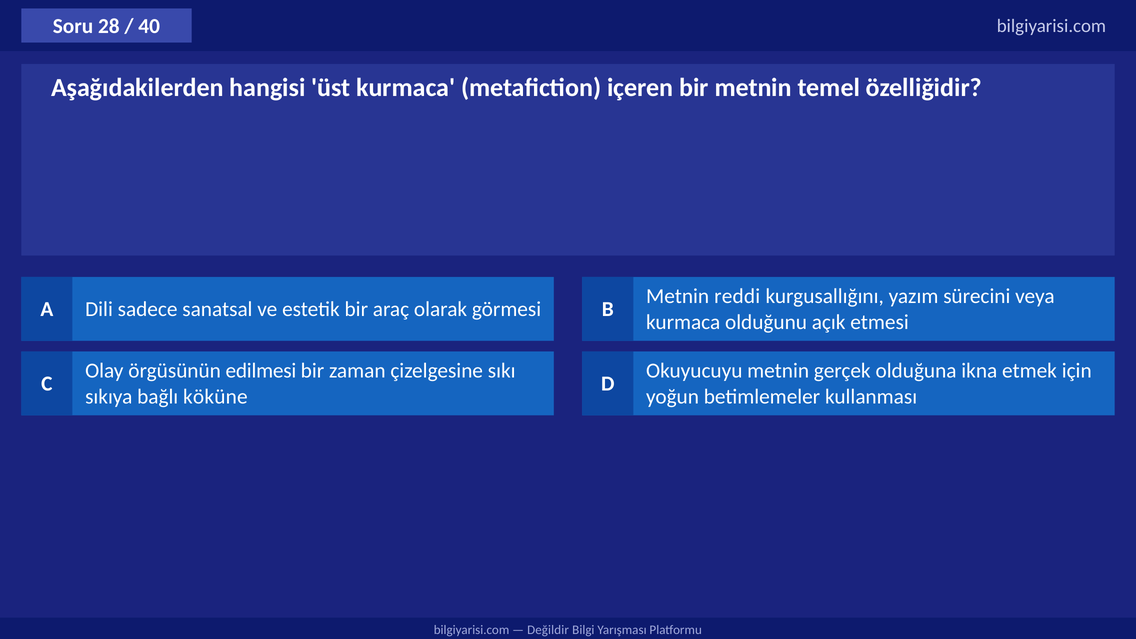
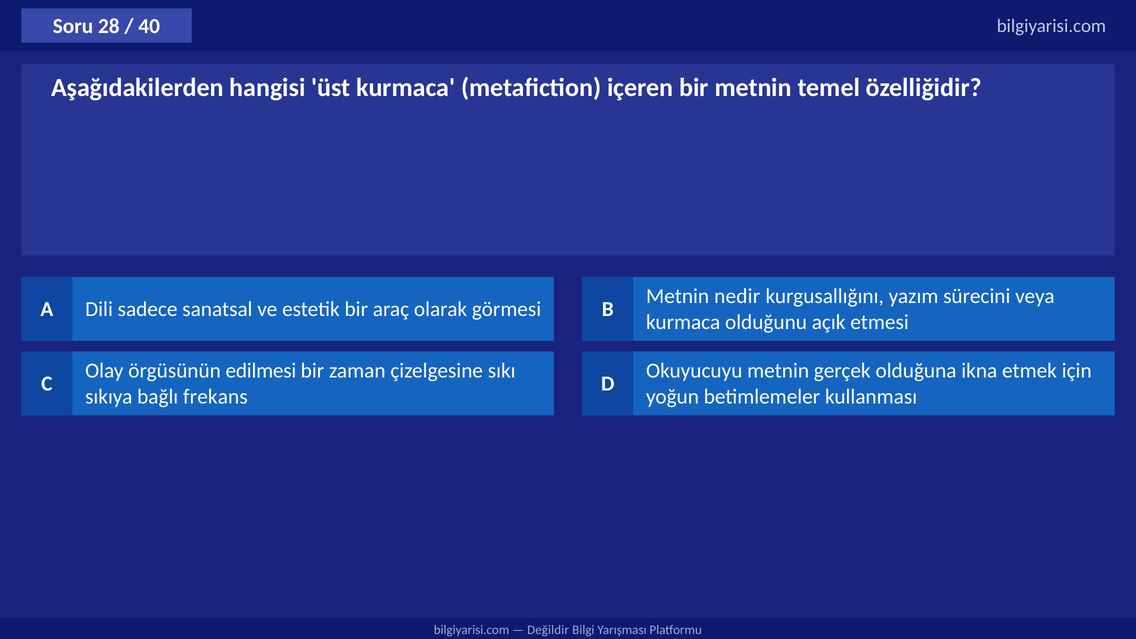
reddi: reddi -> nedir
köküne: köküne -> frekans
